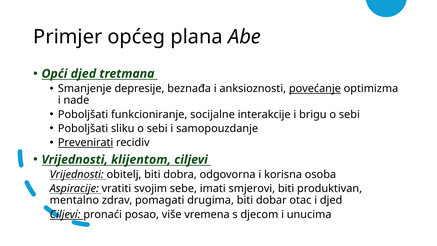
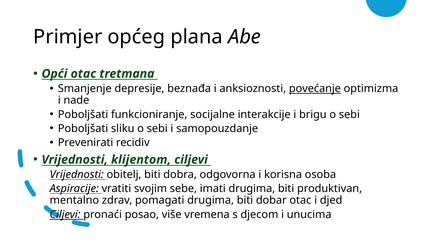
Opći djed: djed -> otac
Prevenirati underline: present -> none
imati smjerovi: smjerovi -> drugima
